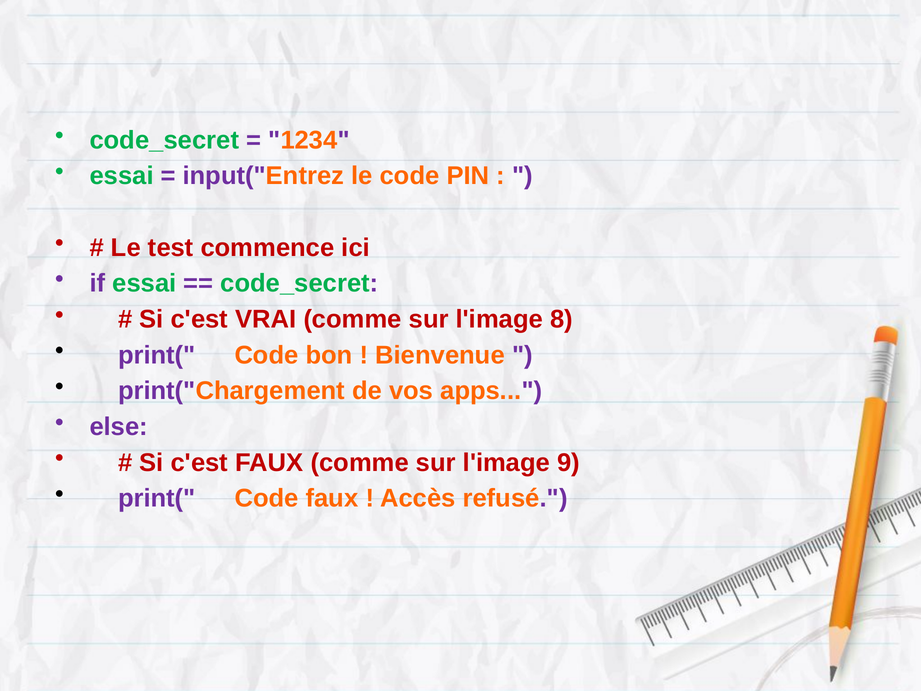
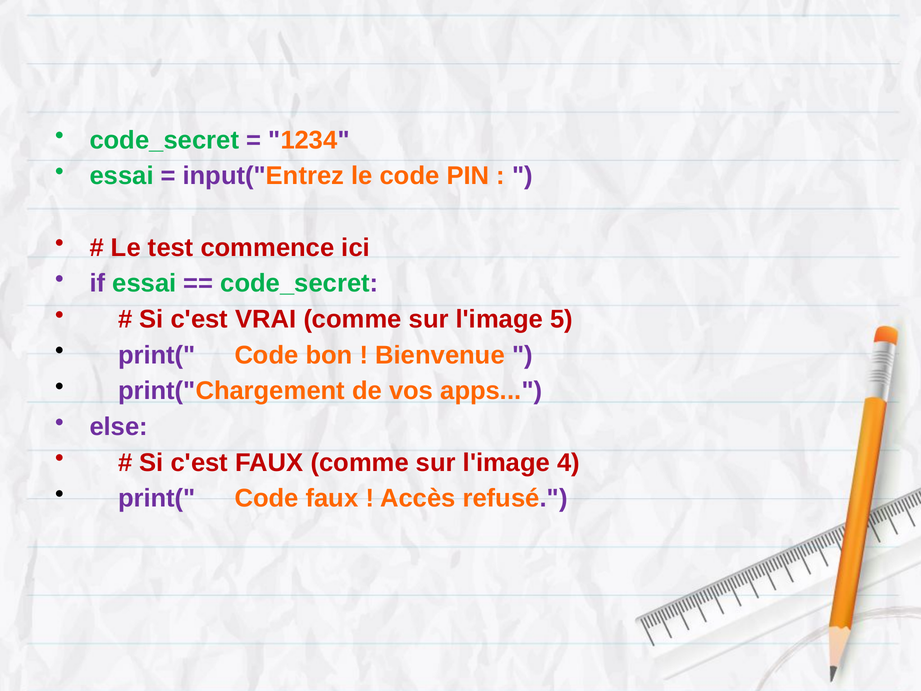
8: 8 -> 5
9: 9 -> 4
